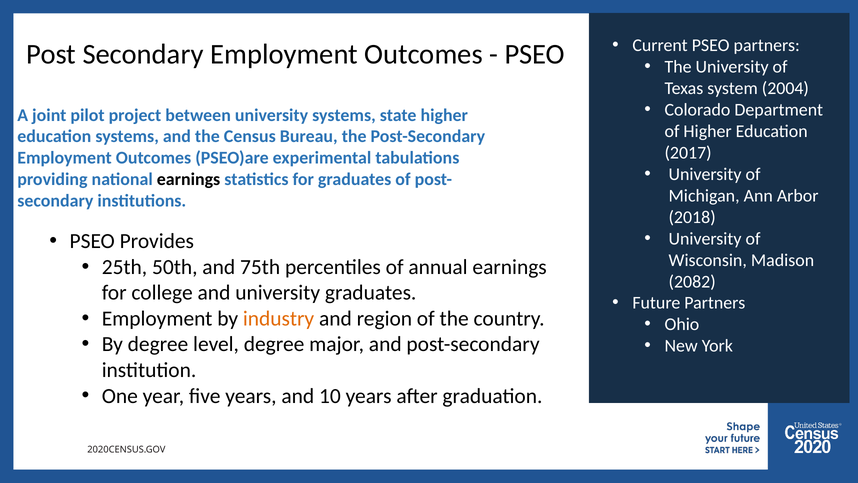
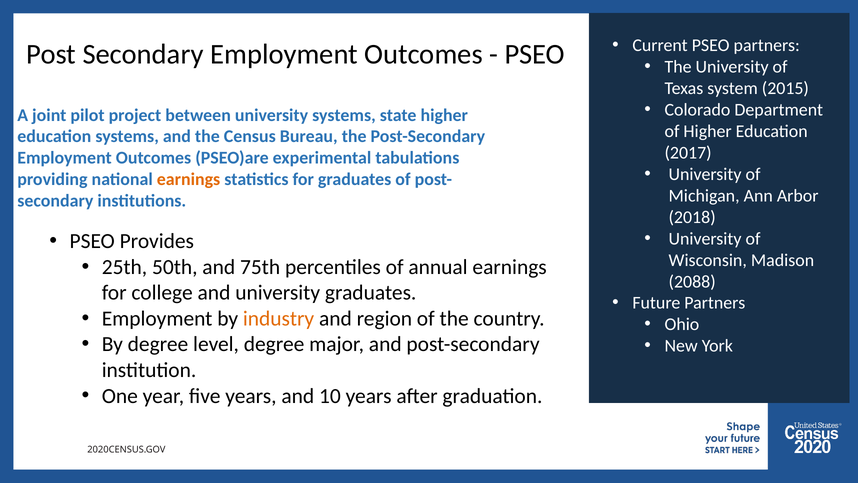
2004: 2004 -> 2015
earnings at (189, 179) colour: black -> orange
2082: 2082 -> 2088
